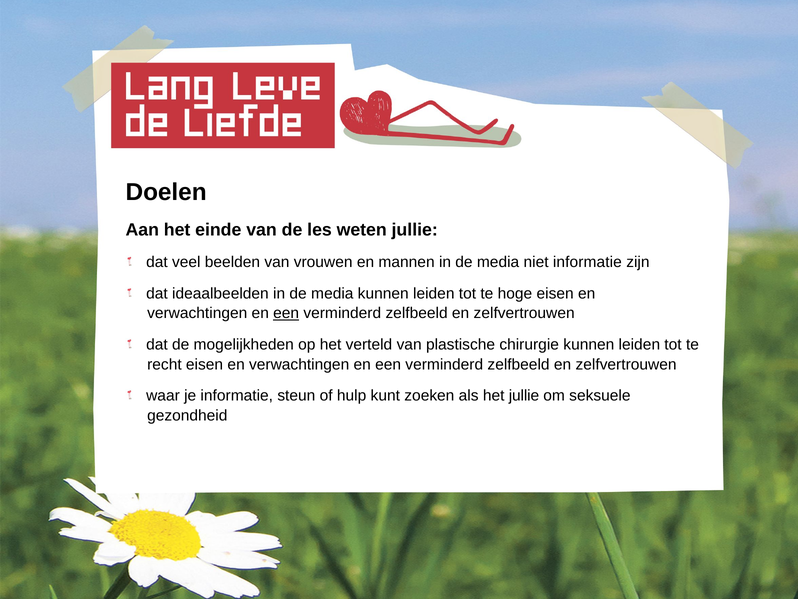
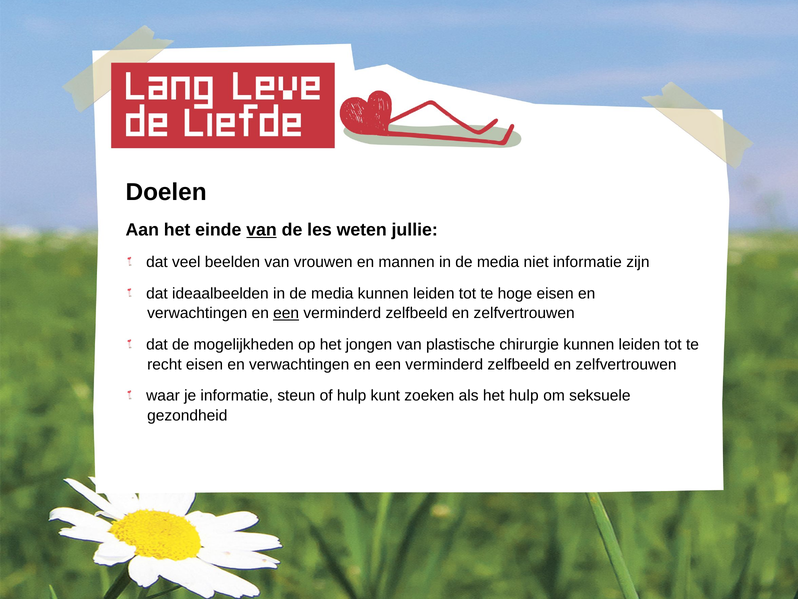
van at (261, 230) underline: none -> present
verteld: verteld -> jongen
het jullie: jullie -> hulp
